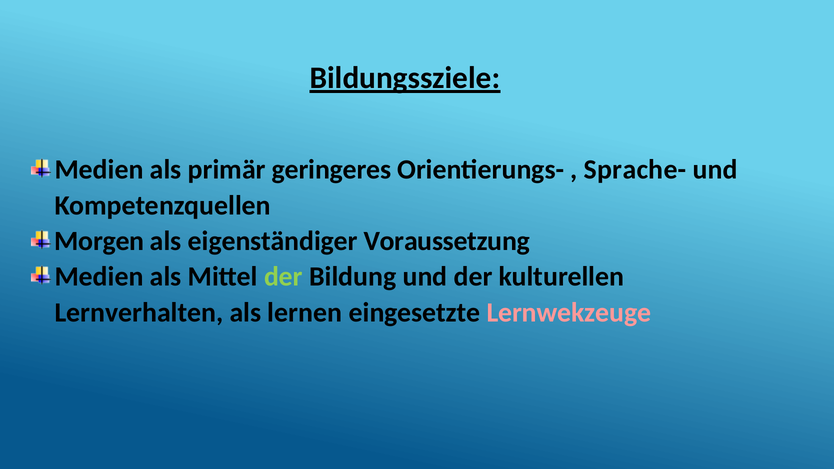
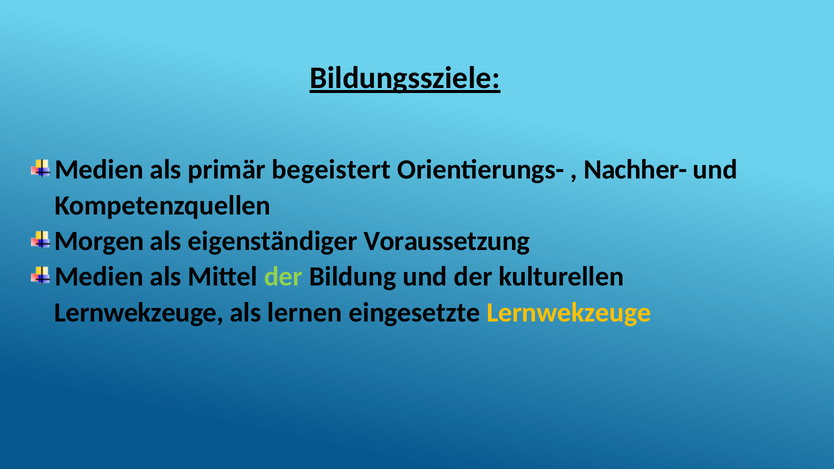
geringeres: geringeres -> begeistert
Sprache-: Sprache- -> Nachher-
Lernverhalten at (139, 312): Lernverhalten -> Lernwekzeuge
Lernwekzeuge at (569, 312) colour: pink -> yellow
